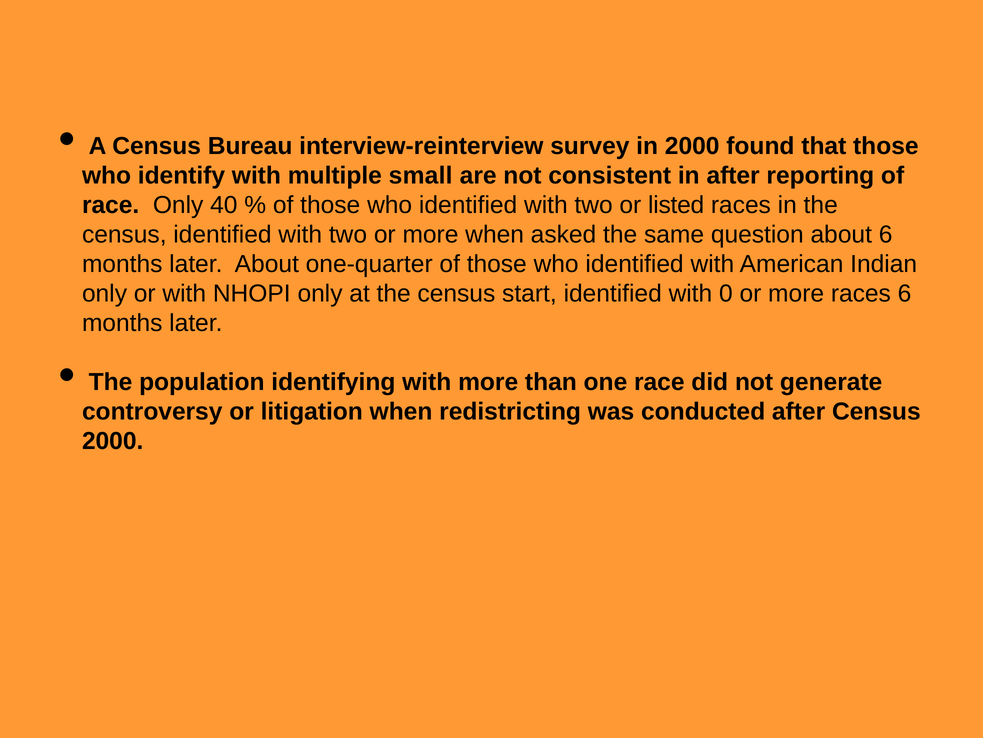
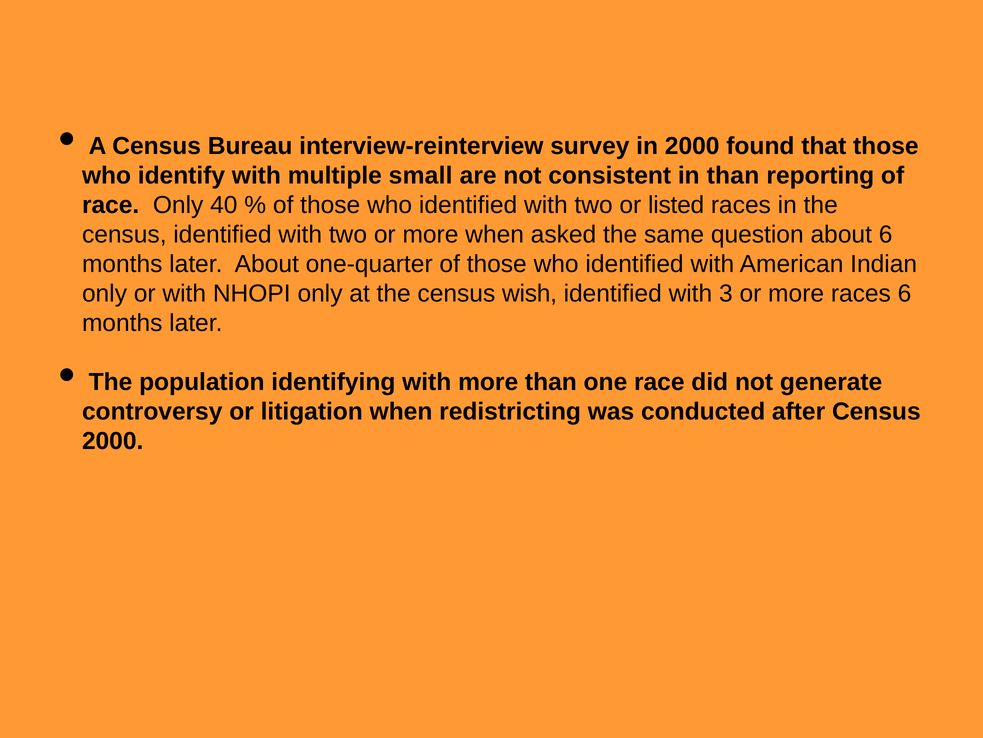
in after: after -> than
start: start -> wish
0: 0 -> 3
